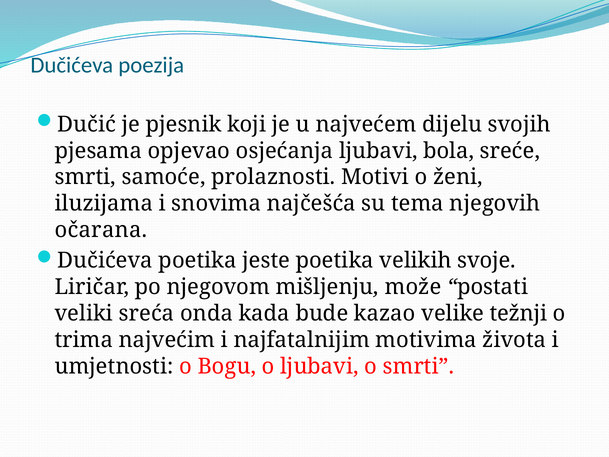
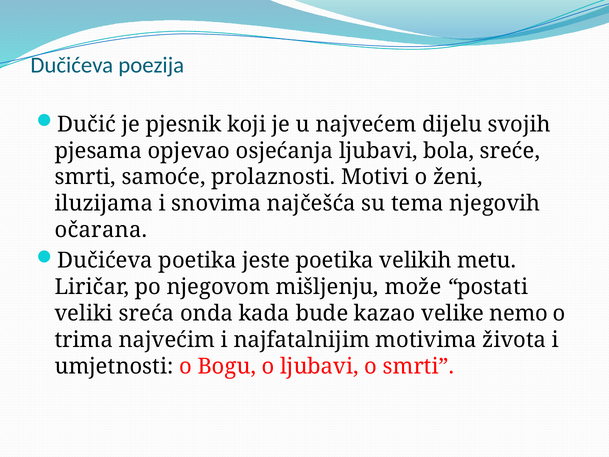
svoje: svoje -> metu
težnji: težnji -> nemo
